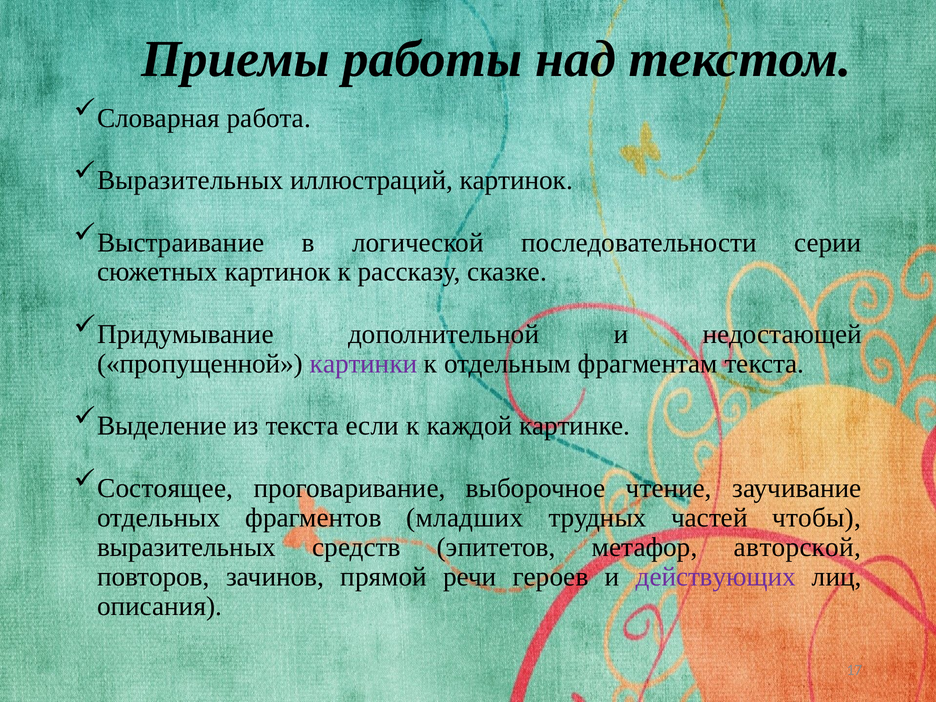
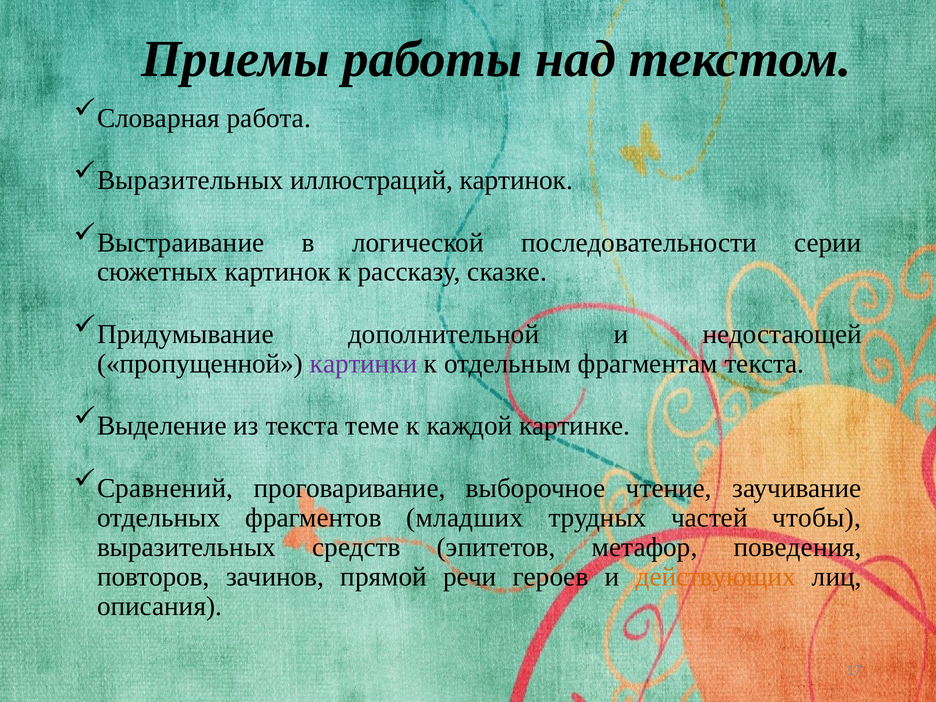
если: если -> теме
Состоящее: Состоящее -> Сравнений
авторской: авторской -> поведения
действующих colour: purple -> orange
